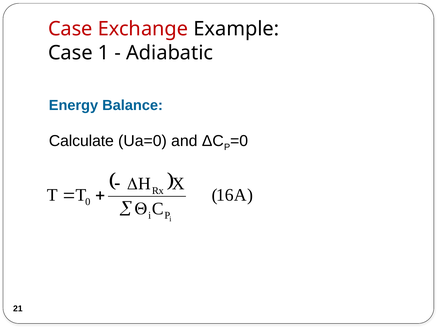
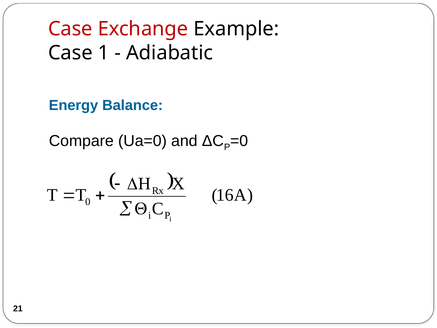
Calculate: Calculate -> Compare
